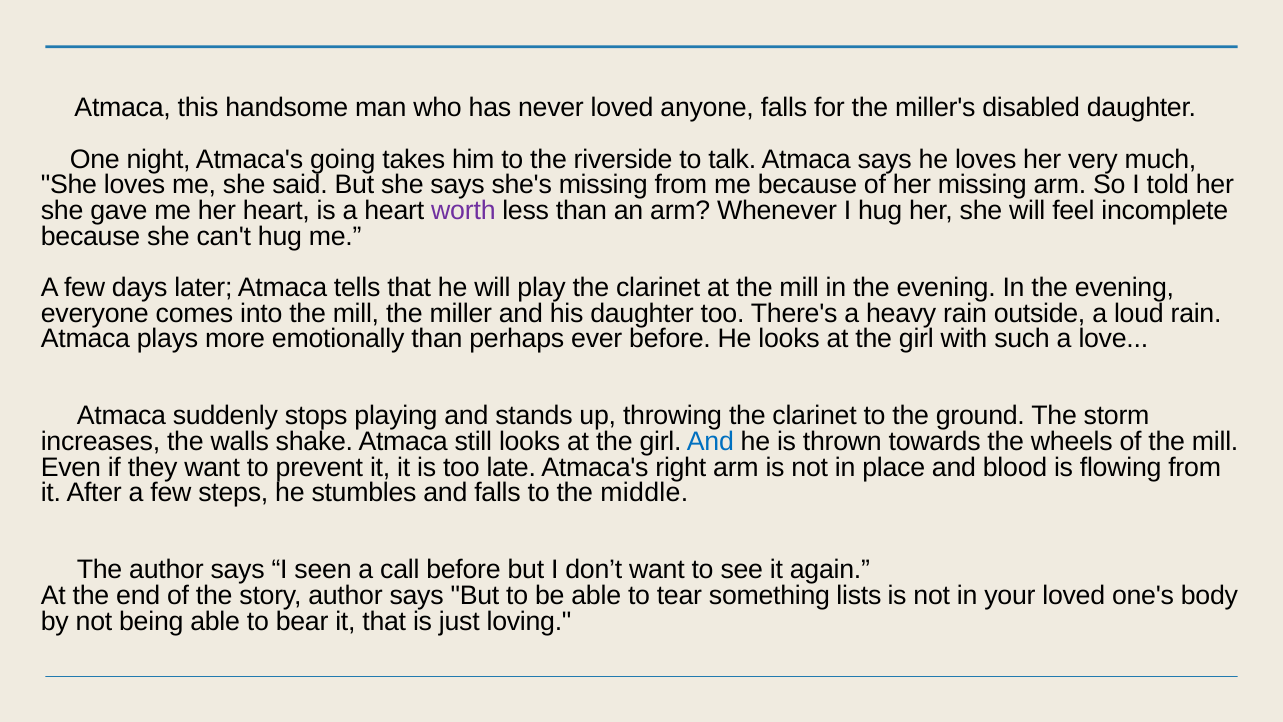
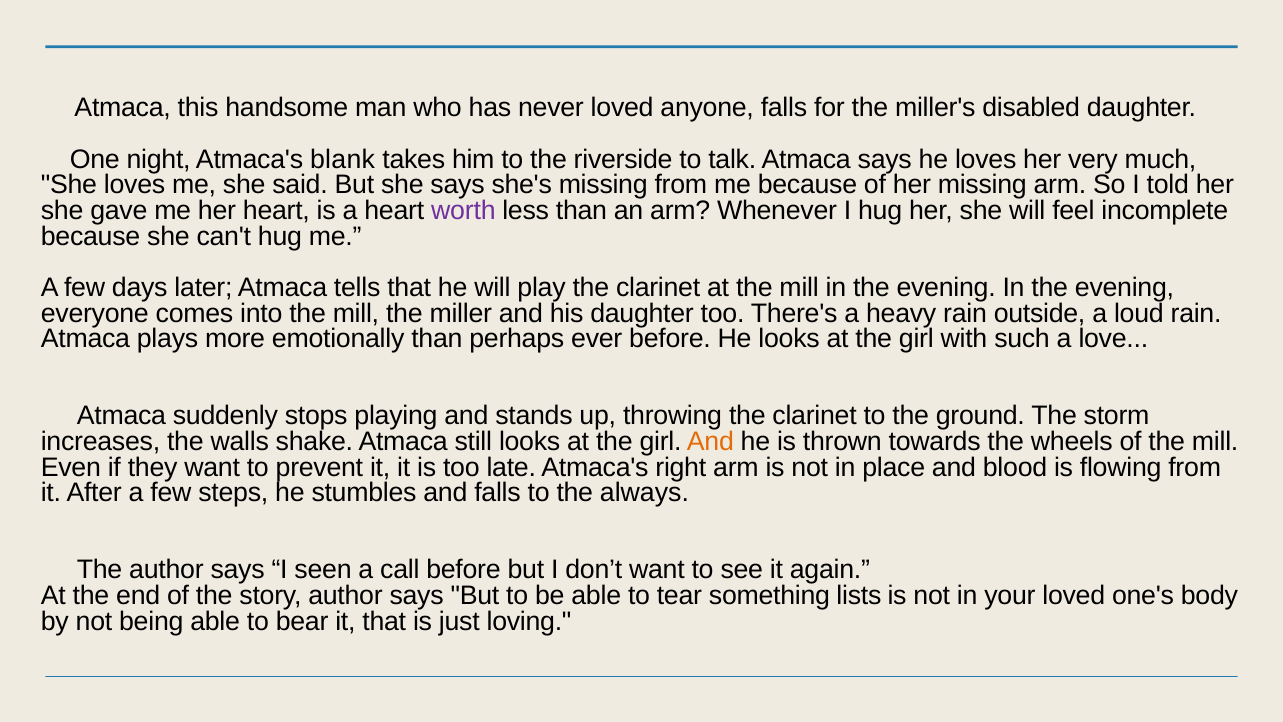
going: going -> blank
And at (710, 441) colour: blue -> orange
middle: middle -> always
